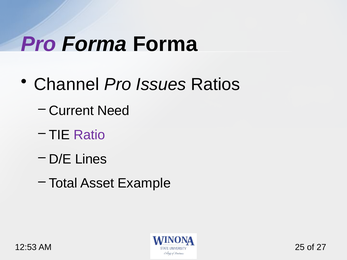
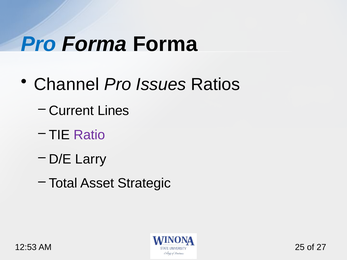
Pro at (38, 44) colour: purple -> blue
Need: Need -> Lines
Lines: Lines -> Larry
Example: Example -> Strategic
